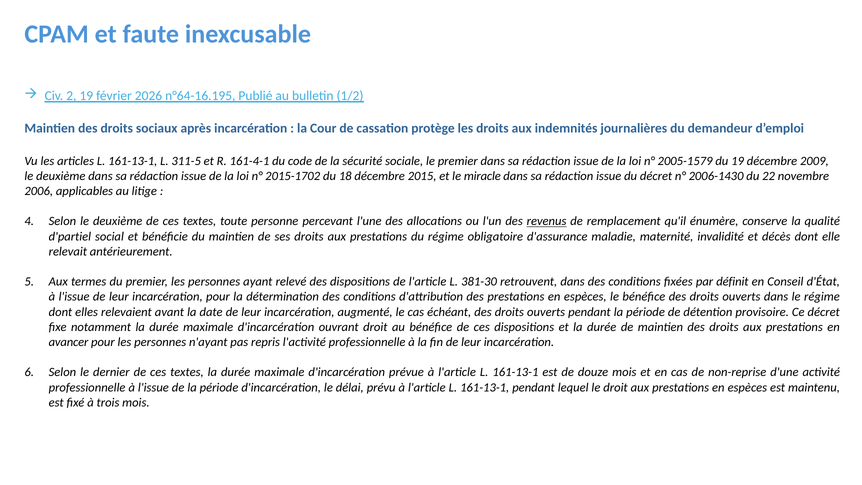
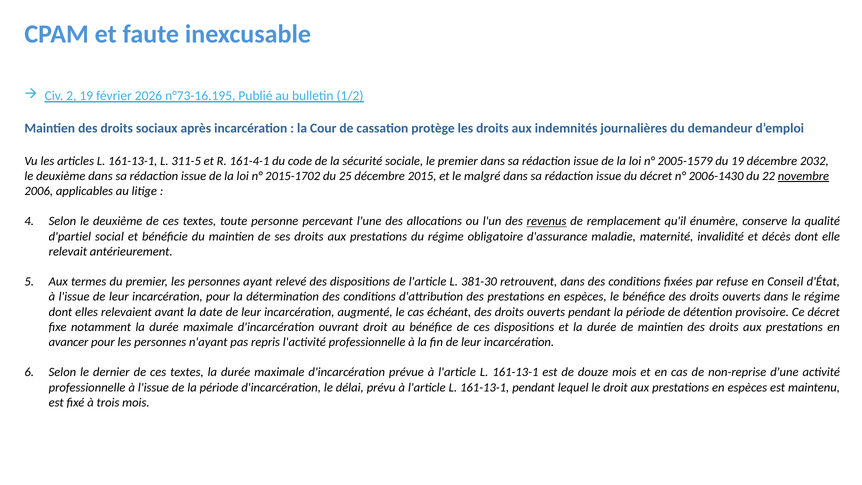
n°64-16.195: n°64-16.195 -> n°73-16.195
2009: 2009 -> 2032
18: 18 -> 25
miracle: miracle -> malgré
novembre underline: none -> present
définit: définit -> refuse
